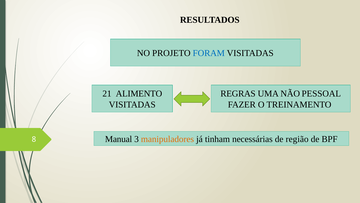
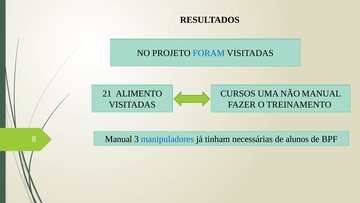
REGRAS: REGRAS -> CURSOS
NÃO PESSOAL: PESSOAL -> MANUAL
manipuladores colour: orange -> blue
região: região -> alunos
